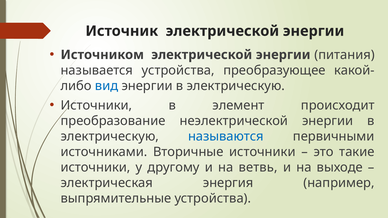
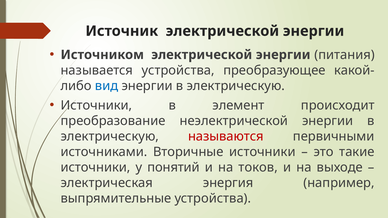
называются colour: blue -> red
другому: другому -> понятий
ветвь: ветвь -> токов
